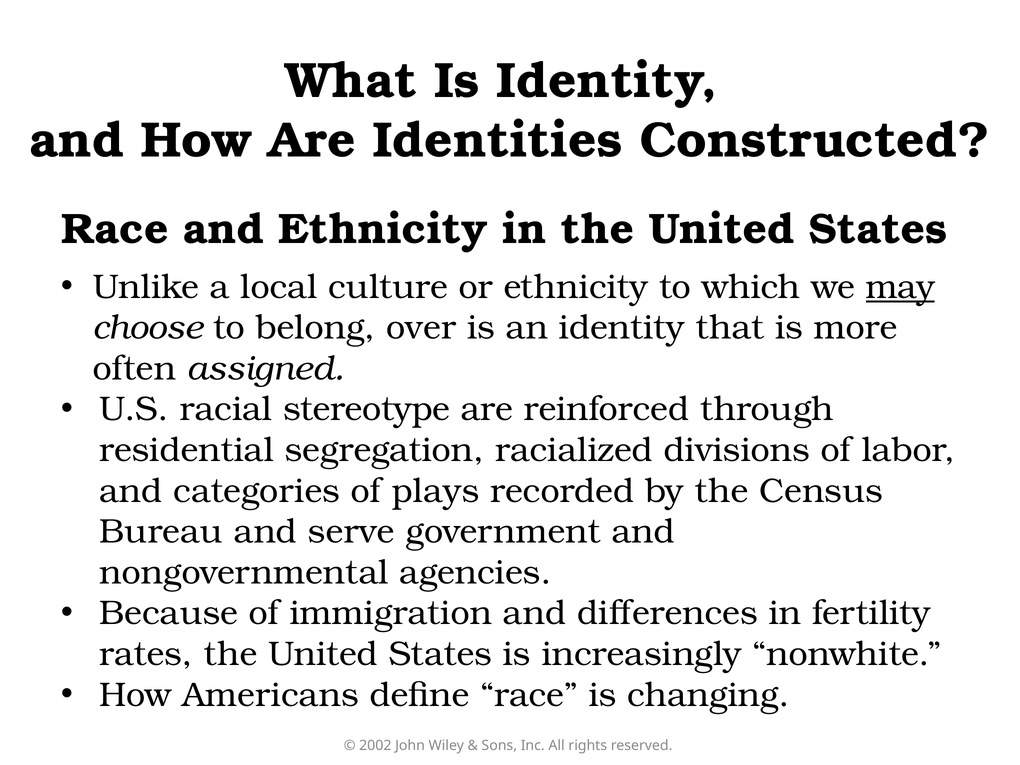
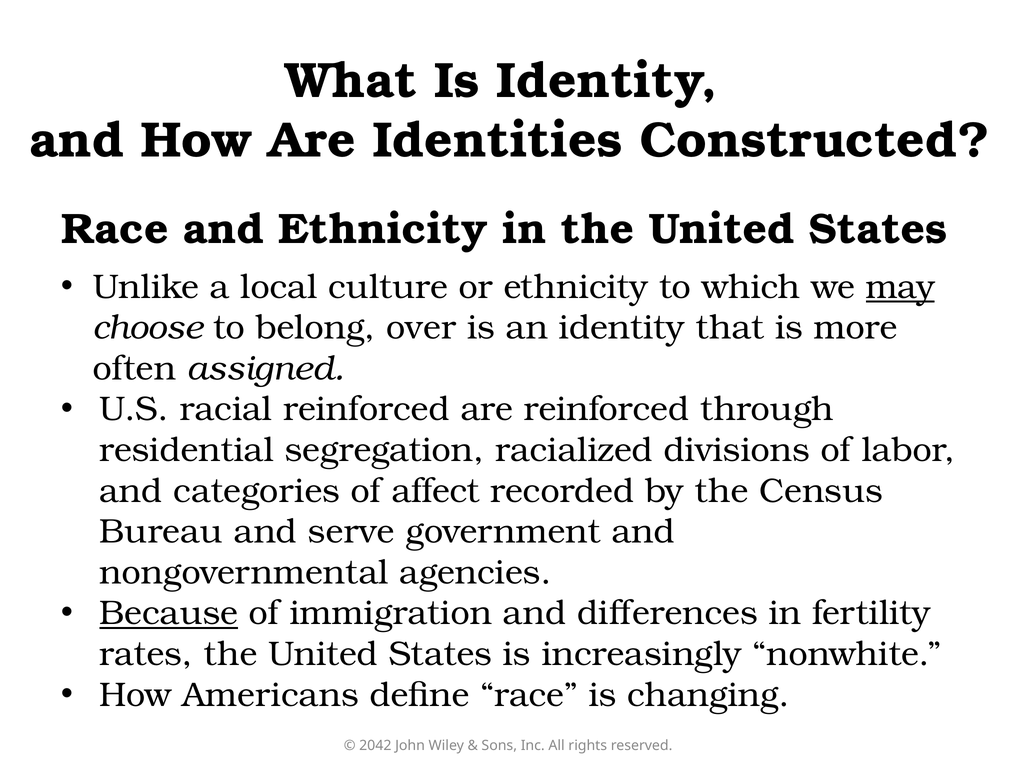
racial stereotype: stereotype -> reinforced
plays: plays -> affect
Because underline: none -> present
2002: 2002 -> 2042
